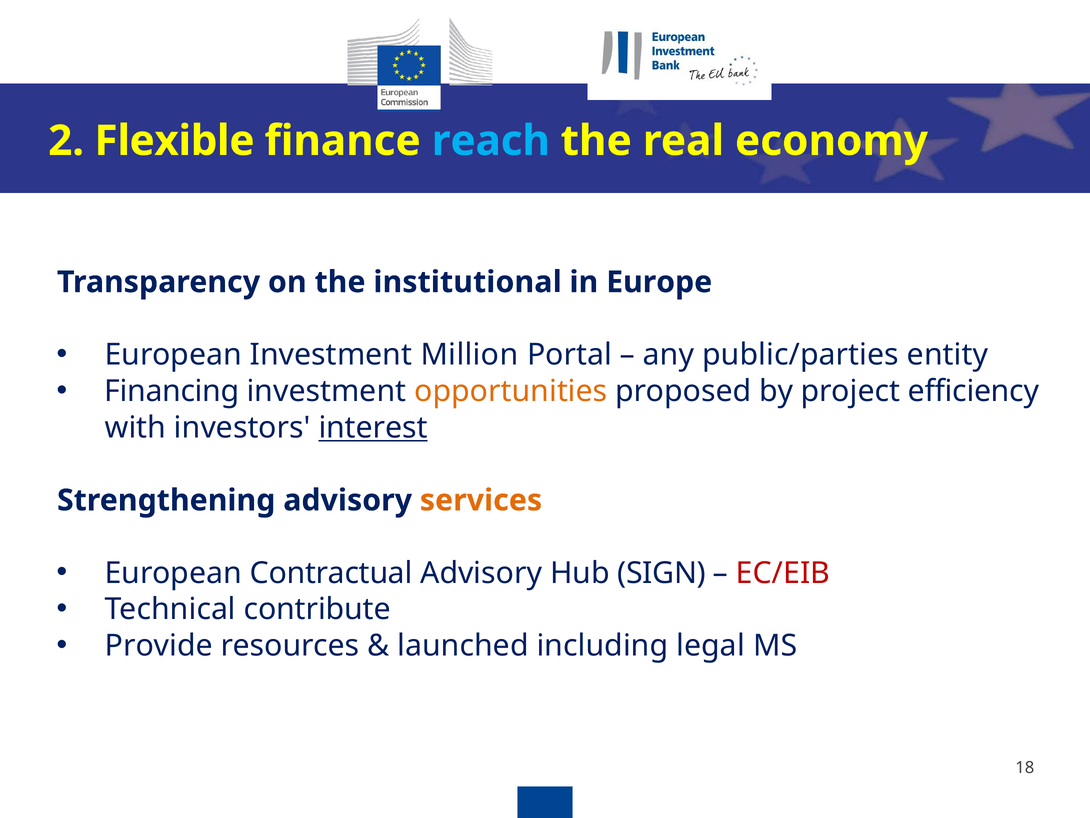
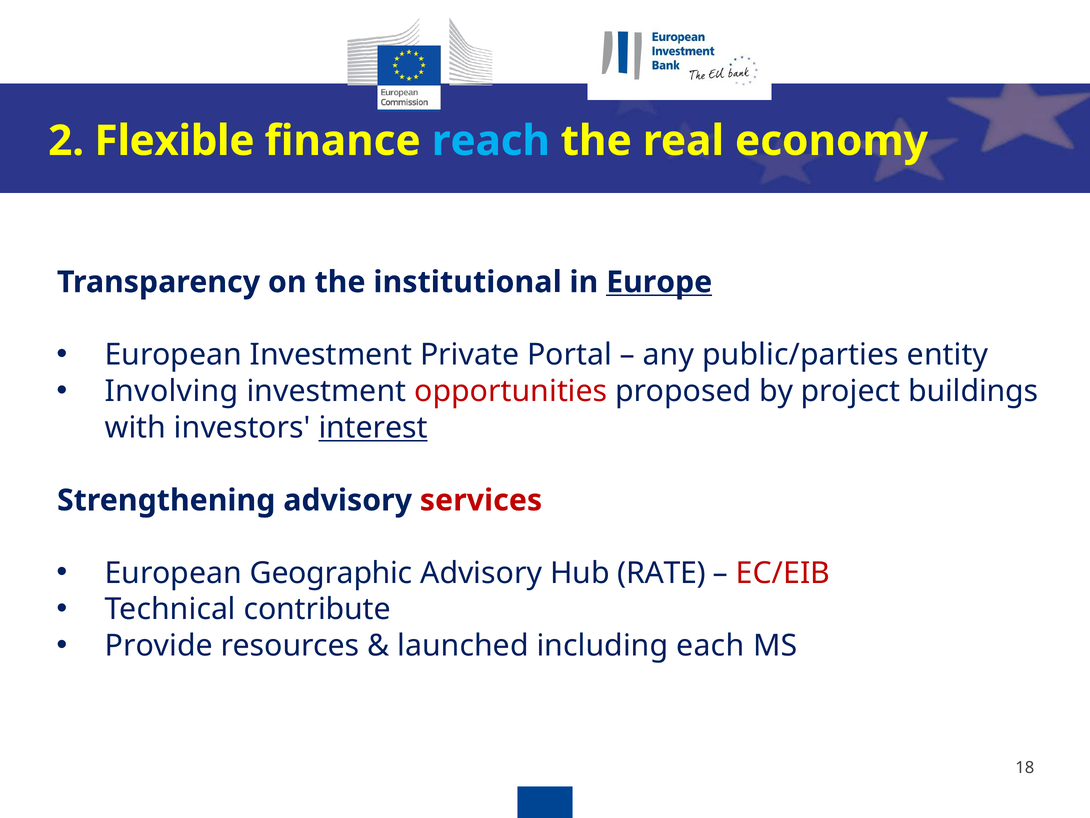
Europe underline: none -> present
Million: Million -> Private
Financing: Financing -> Involving
opportunities colour: orange -> red
efficiency: efficiency -> buildings
services colour: orange -> red
Contractual: Contractual -> Geographic
SIGN: SIGN -> RATE
legal: legal -> each
